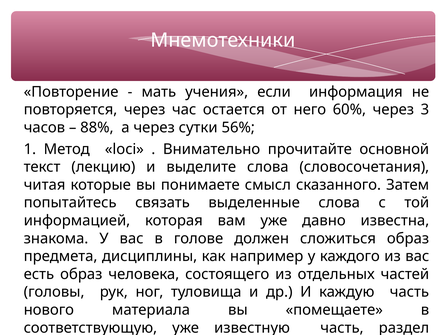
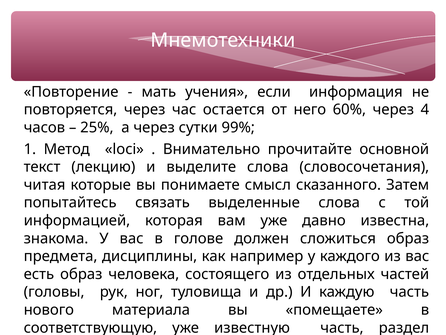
3: 3 -> 4
88%: 88% -> 25%
56%: 56% -> 99%
